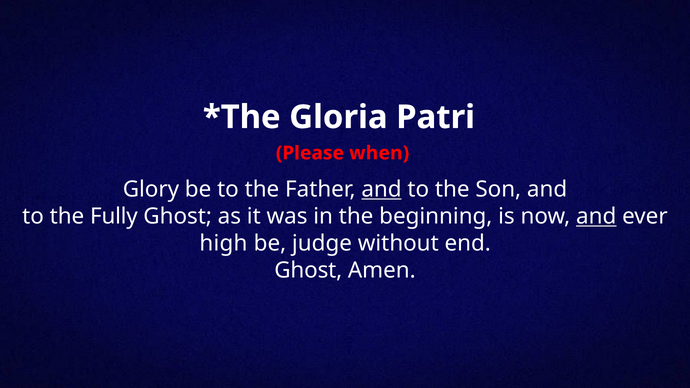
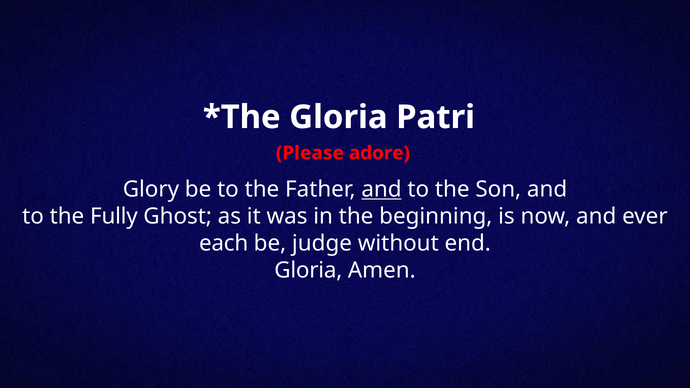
when: when -> adore
and at (596, 216) underline: present -> none
high: high -> each
Ghost at (308, 270): Ghost -> Gloria
